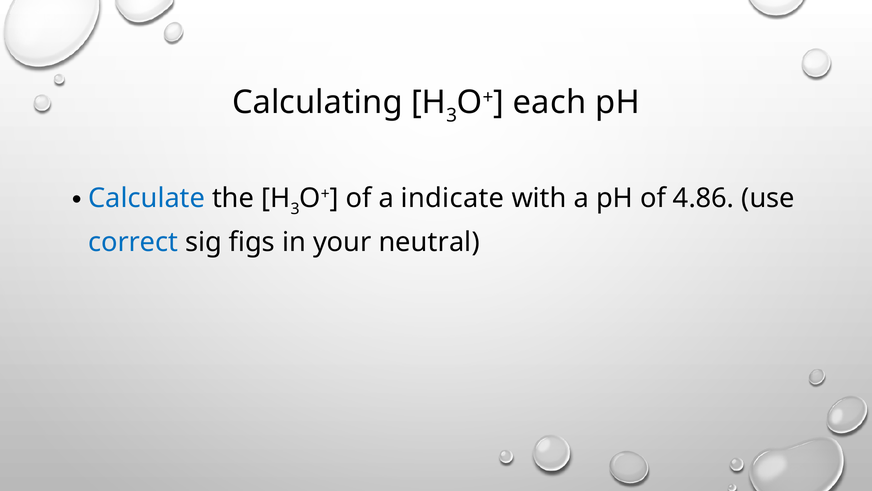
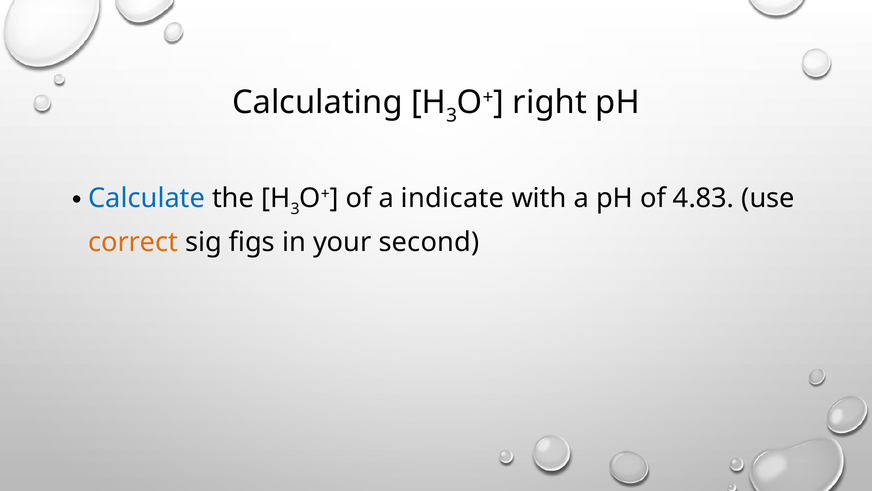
each: each -> right
4.86: 4.86 -> 4.83
correct colour: blue -> orange
neutral: neutral -> second
